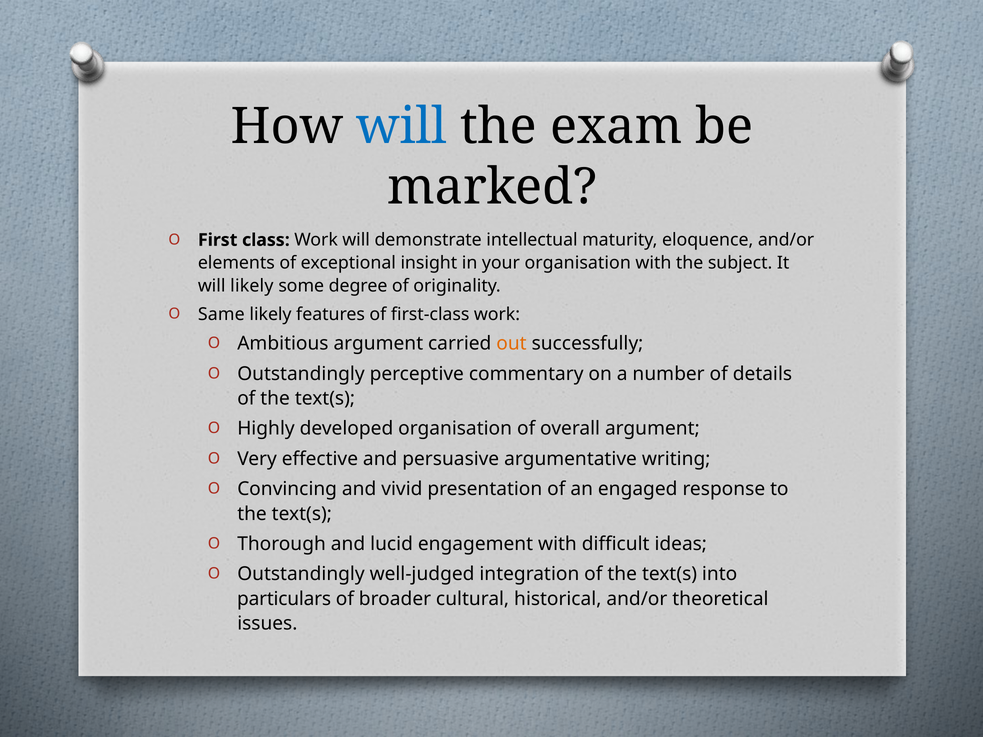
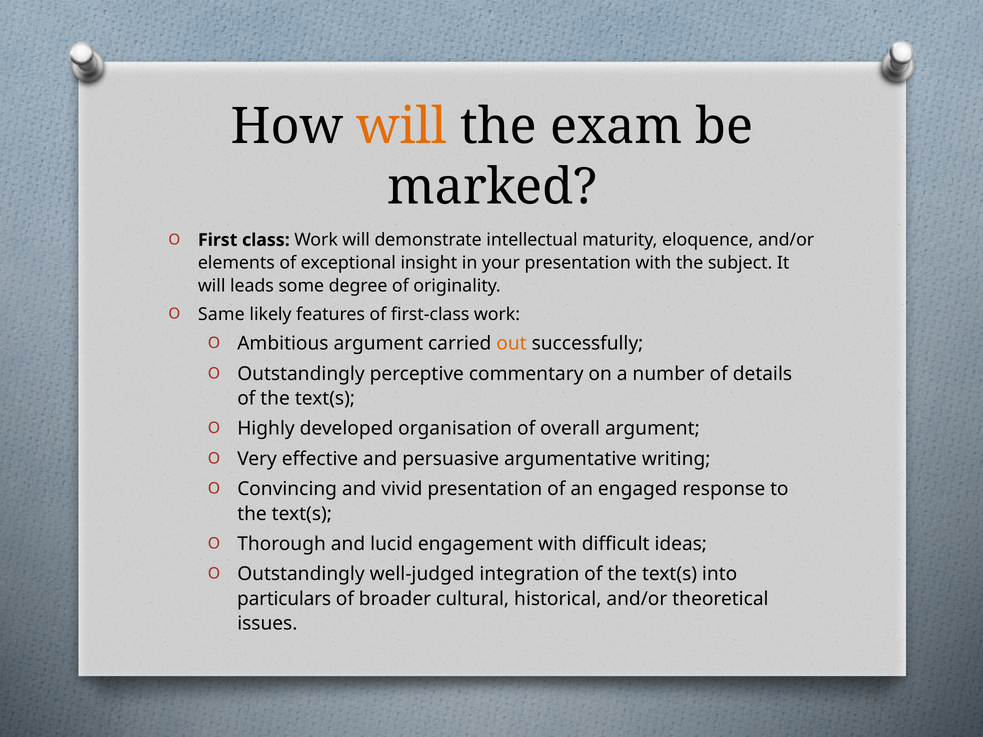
will at (402, 127) colour: blue -> orange
your organisation: organisation -> presentation
will likely: likely -> leads
